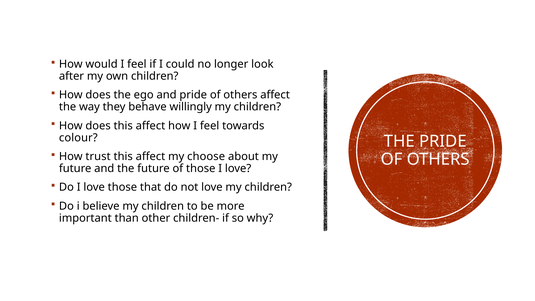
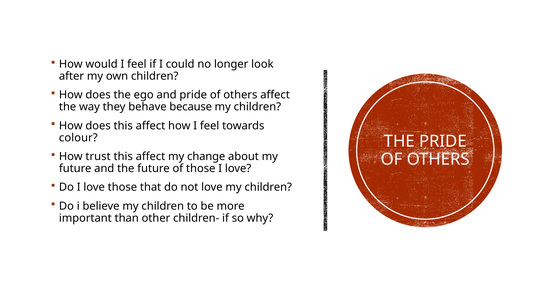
willingly: willingly -> because
choose: choose -> change
